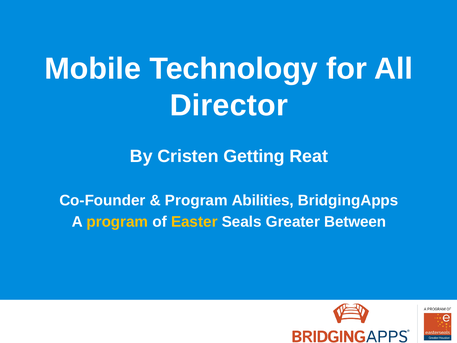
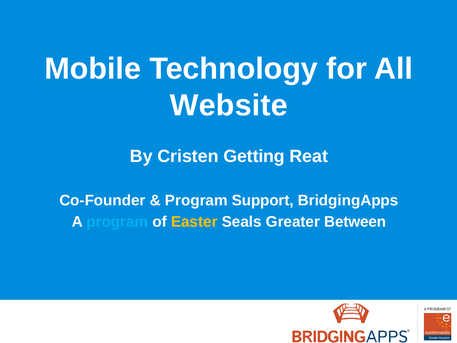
Director: Director -> Website
Abilities: Abilities -> Support
program at (117, 222) colour: yellow -> light blue
